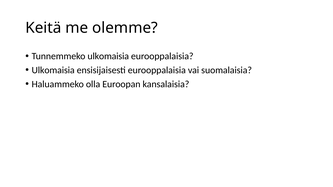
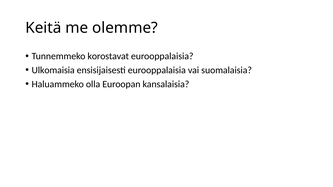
Tunnemmeko ulkomaisia: ulkomaisia -> korostavat
